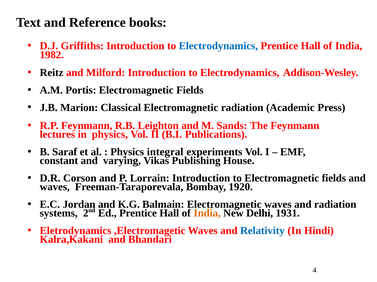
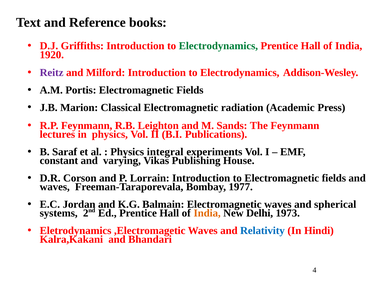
Electrodynamics at (218, 46) colour: blue -> green
1982: 1982 -> 1920
Reitz colour: black -> purple
1920: 1920 -> 1977
and radiation: radiation -> spherical
1931: 1931 -> 1973
